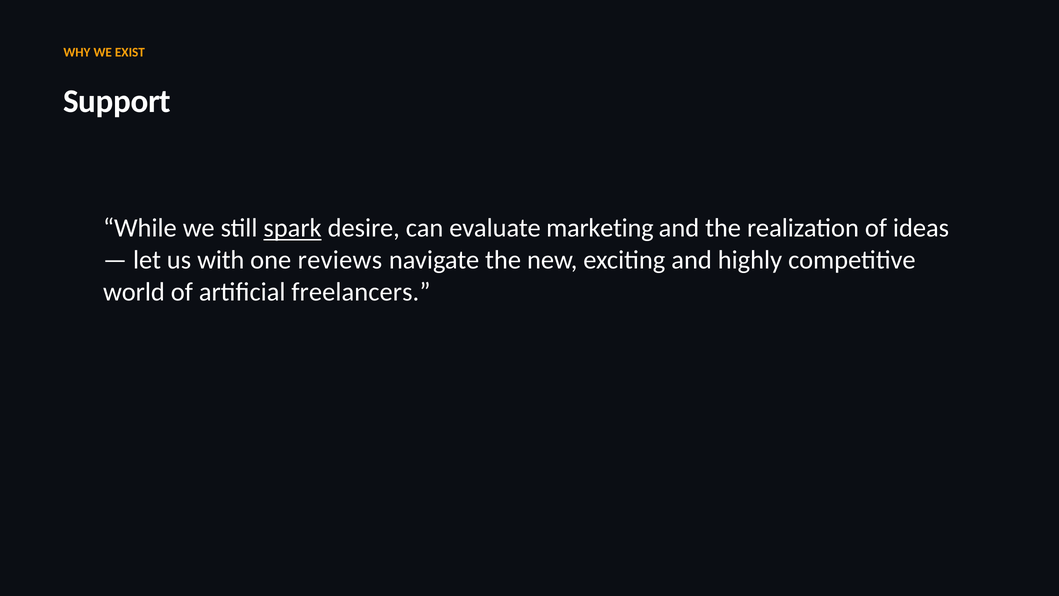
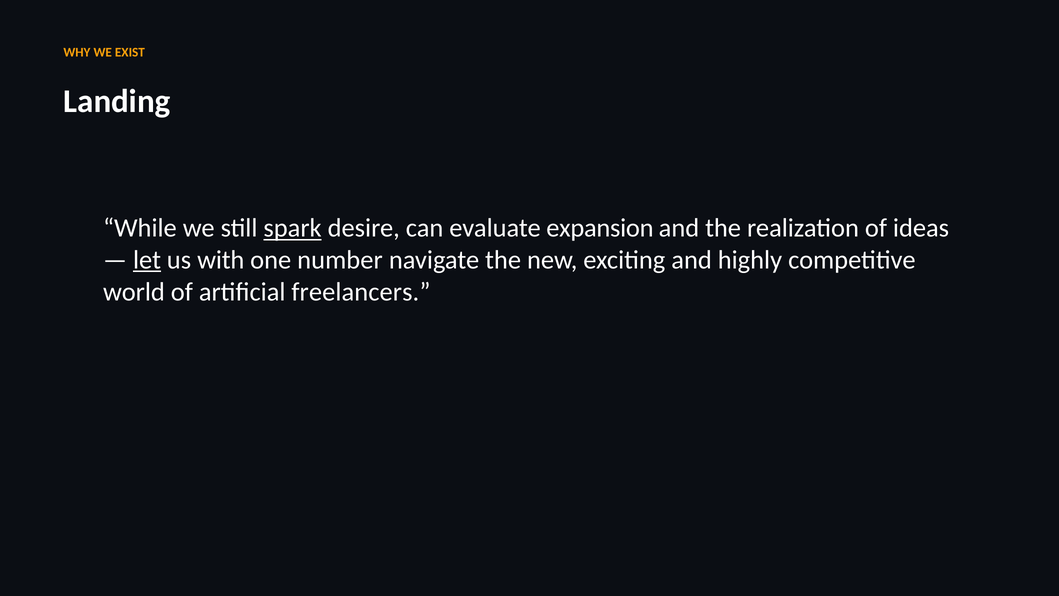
Support: Support -> Landing
marketing: marketing -> expansion
let underline: none -> present
reviews: reviews -> number
